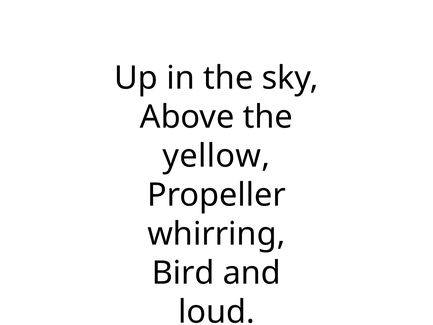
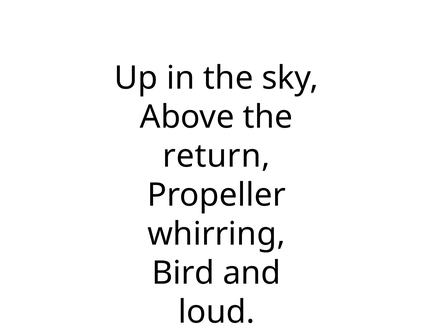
yellow: yellow -> return
